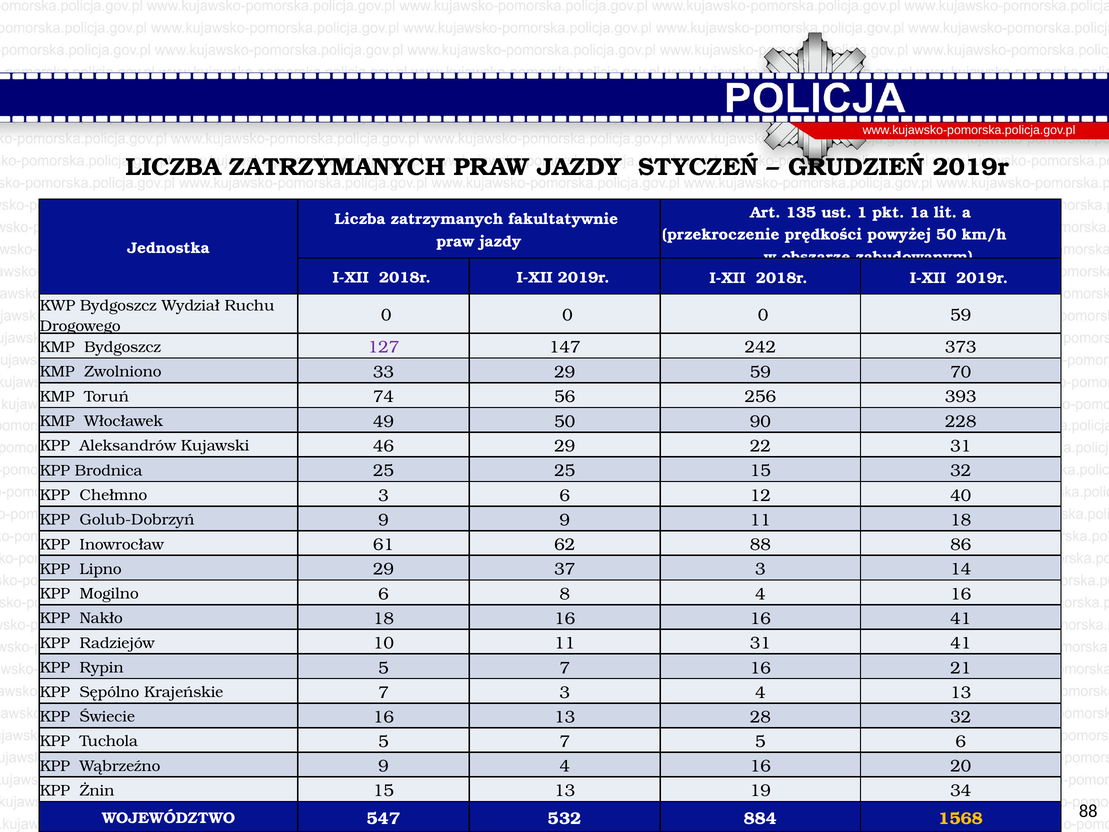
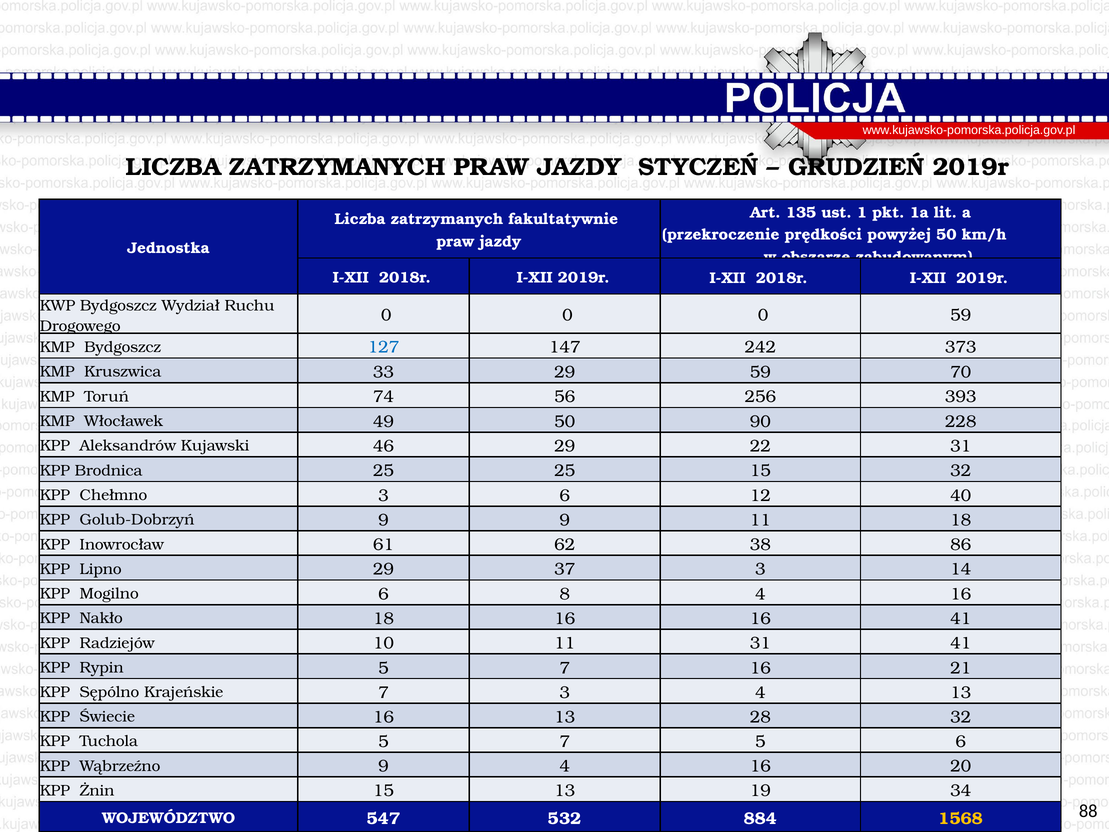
127 colour: purple -> blue
Zwolniono: Zwolniono -> Kruszwica
62 88: 88 -> 38
